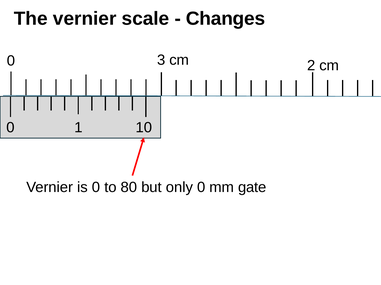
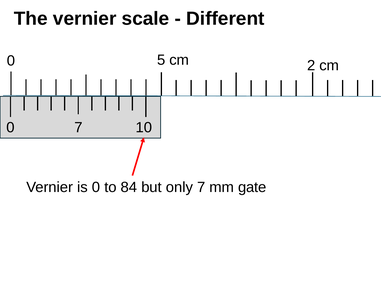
Changes: Changes -> Different
3: 3 -> 5
0 1: 1 -> 7
80: 80 -> 84
only 0: 0 -> 7
